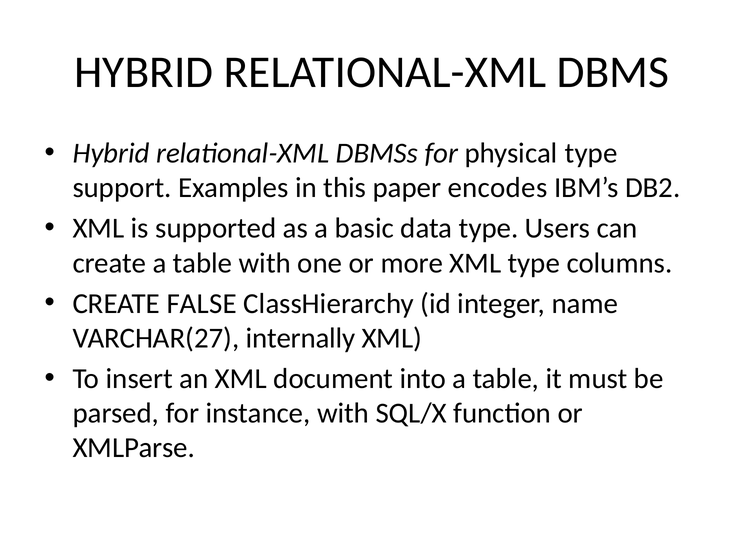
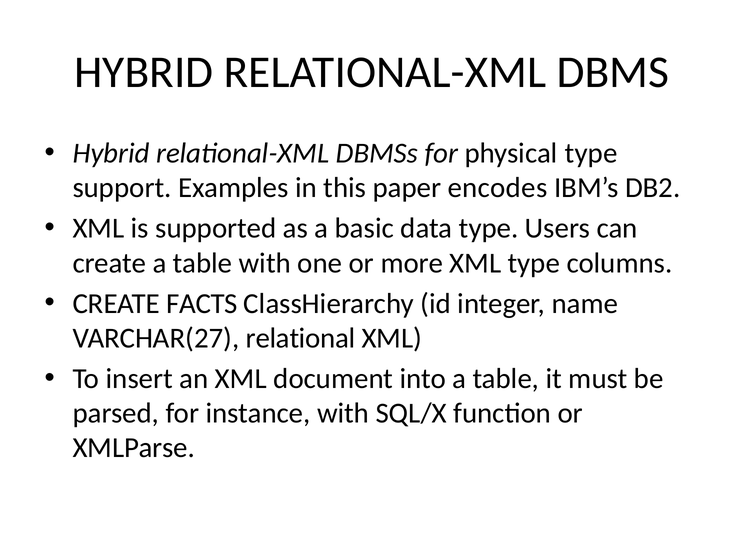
FALSE: FALSE -> FACTS
internally: internally -> relational
